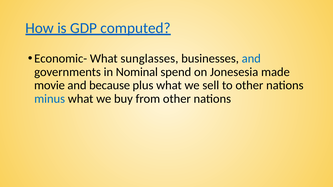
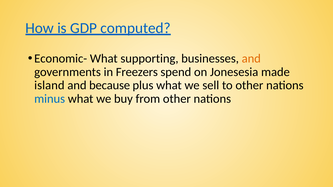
sunglasses: sunglasses -> supporting
and at (251, 59) colour: blue -> orange
Nominal: Nominal -> Freezers
movie: movie -> island
